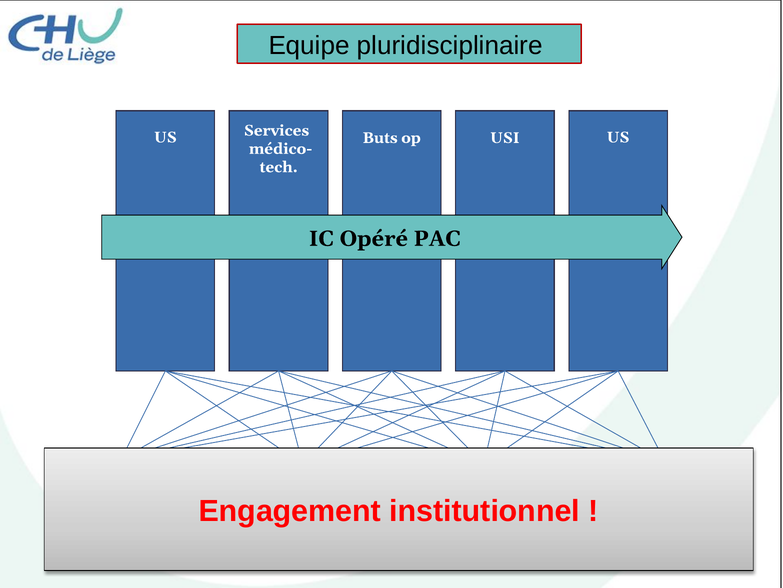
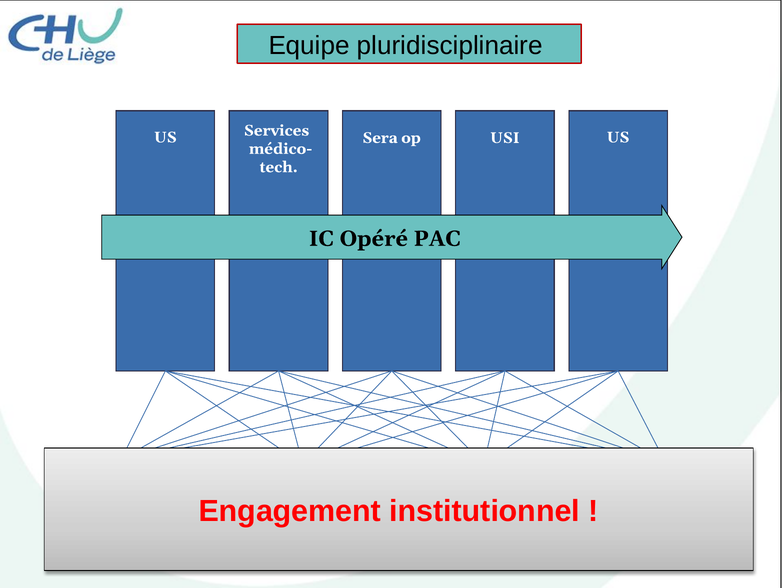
Buts: Buts -> Sera
